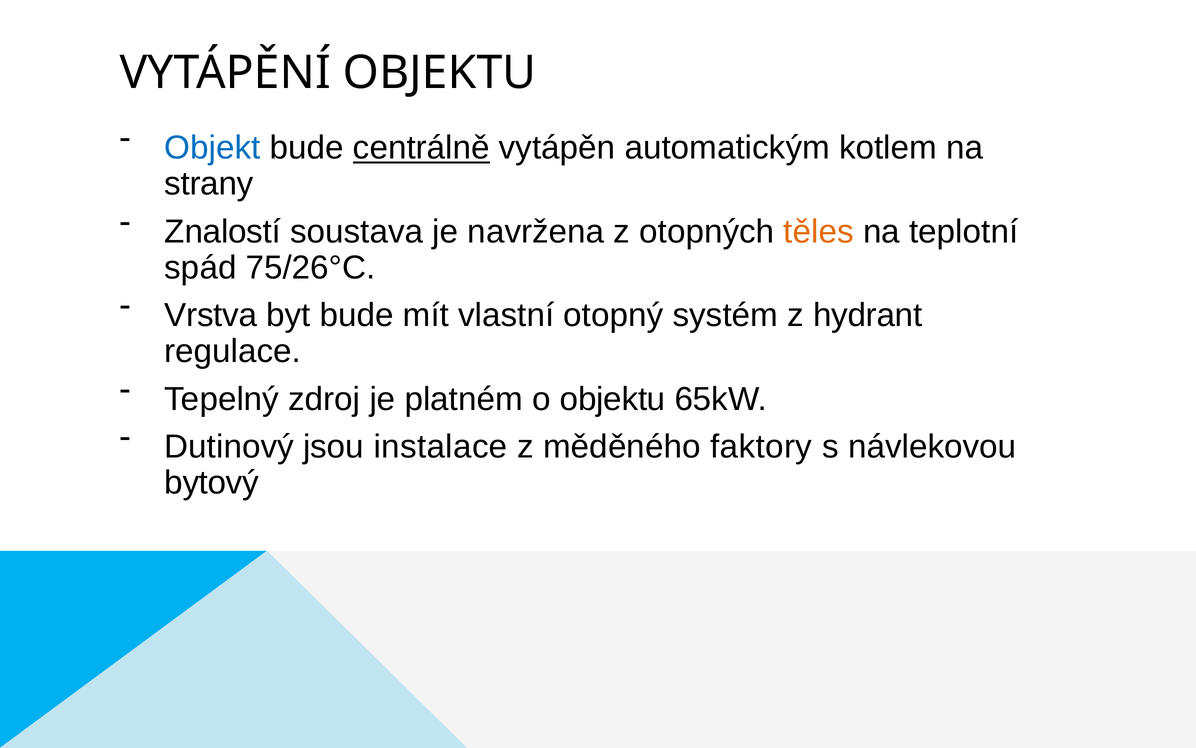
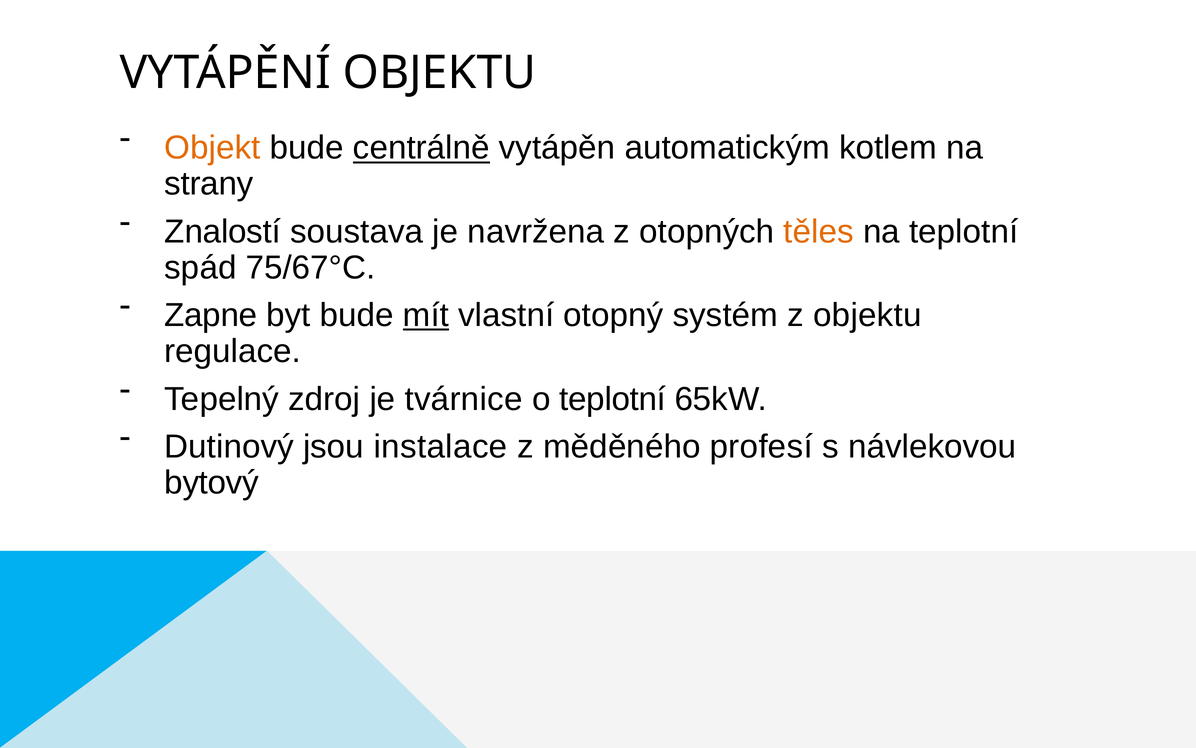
Objekt colour: blue -> orange
75/26°C: 75/26°C -> 75/67°C
Vrstva: Vrstva -> Zapne
mít underline: none -> present
z hydrant: hydrant -> objektu
platném: platném -> tvárnice
o objektu: objektu -> teplotní
faktory: faktory -> profesí
